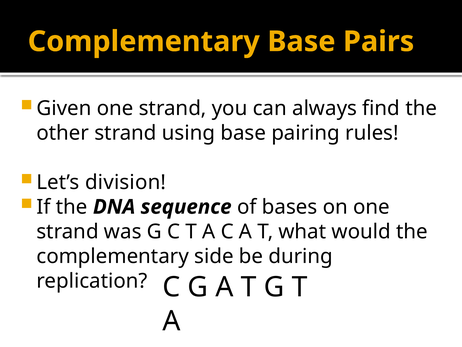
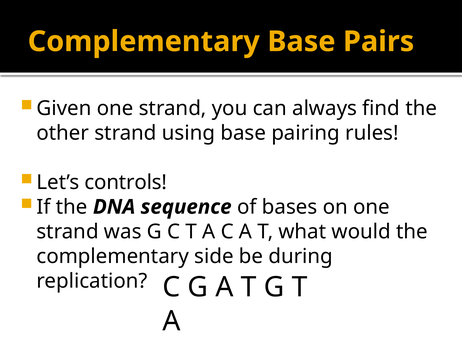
division: division -> controls
